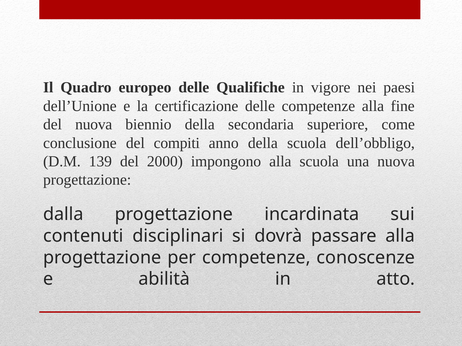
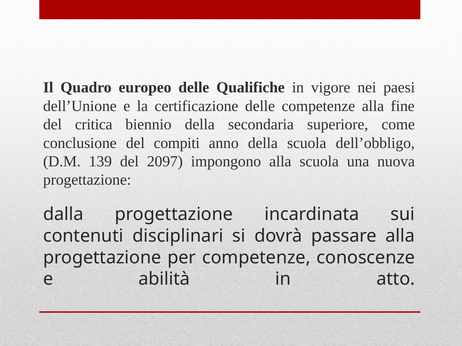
del nuova: nuova -> critica
2000: 2000 -> 2097
